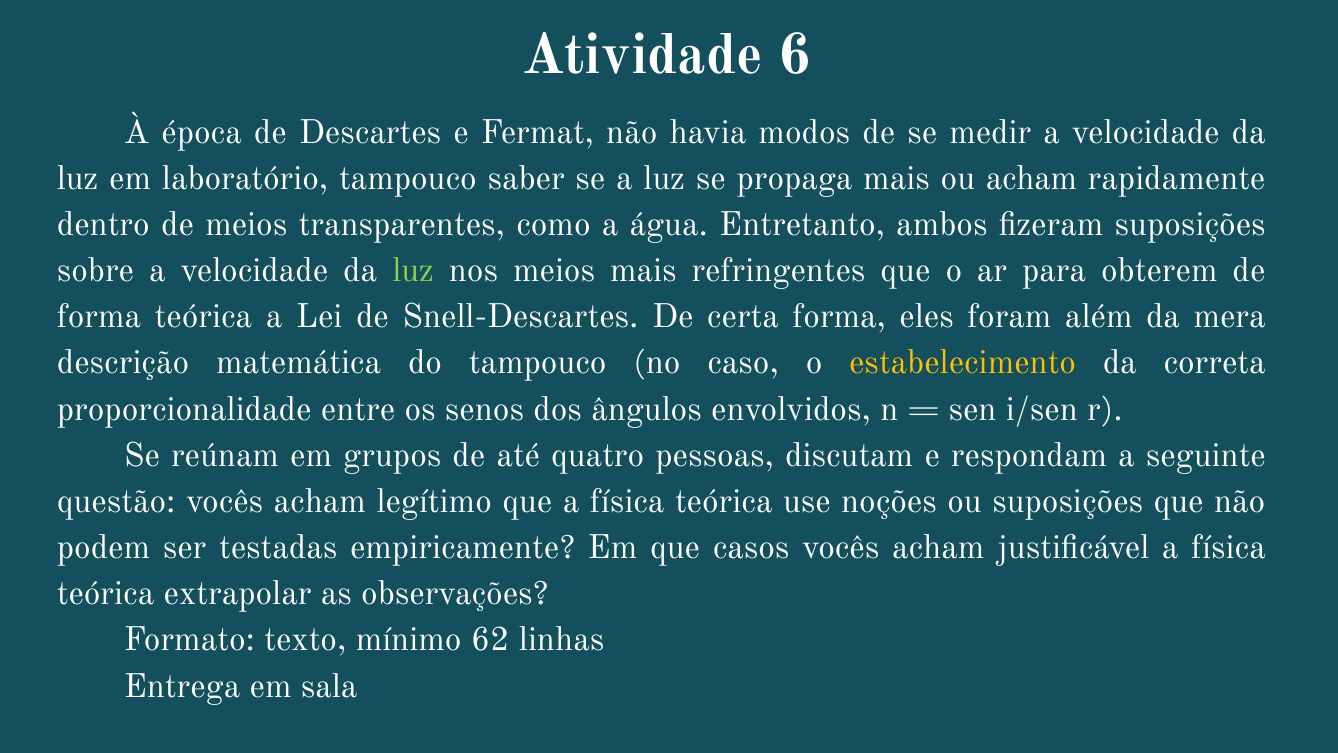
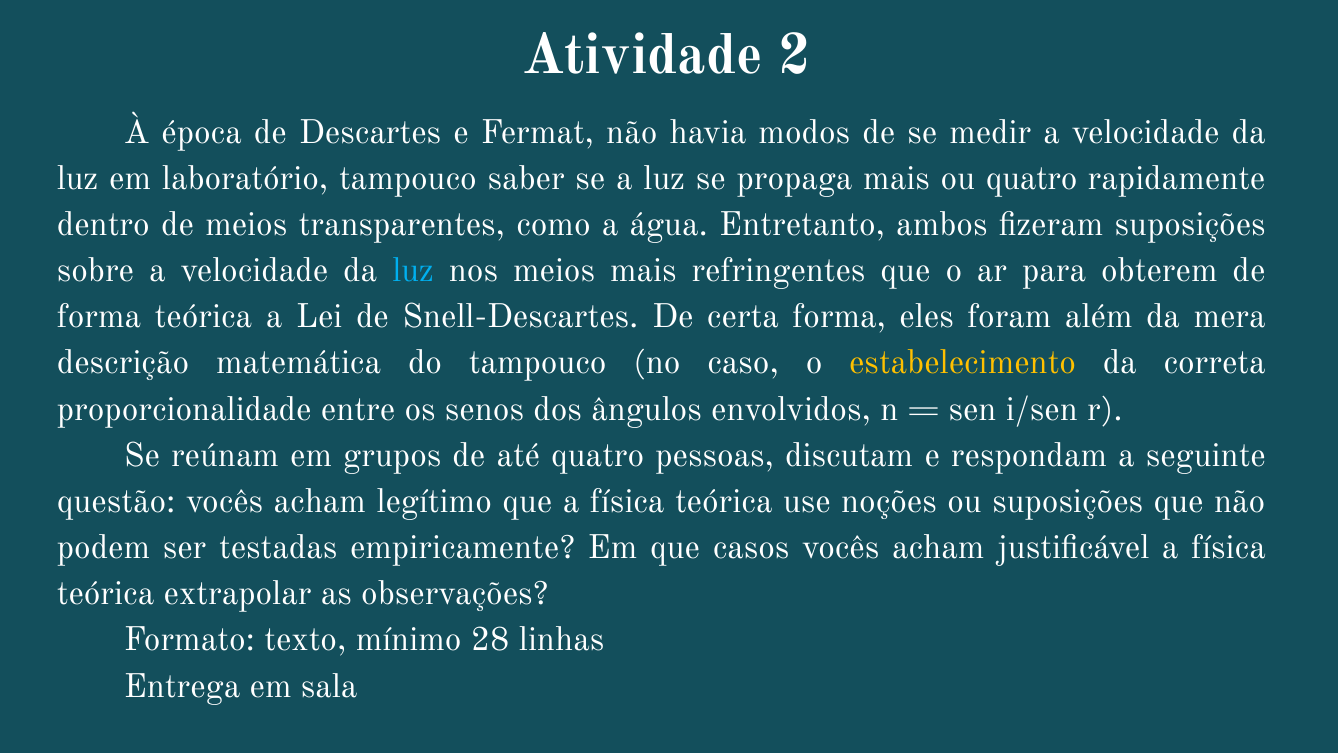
6: 6 -> 2
ou acham: acham -> quatro
luz at (413, 270) colour: light green -> light blue
62: 62 -> 28
